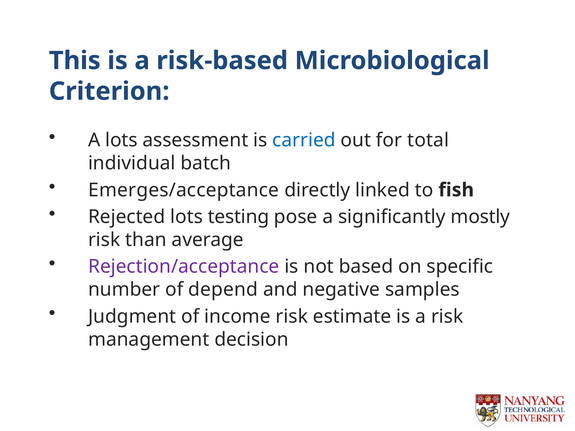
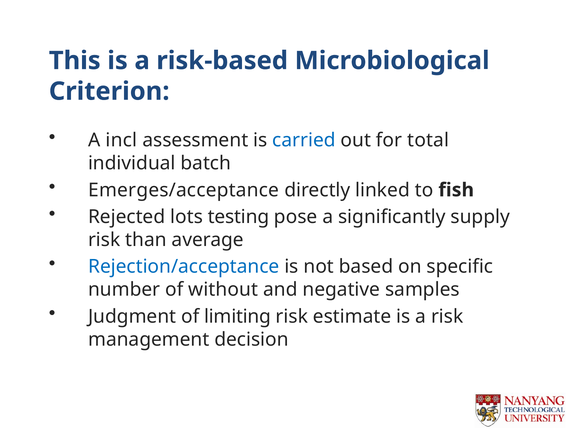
A lots: lots -> incl
mostly: mostly -> supply
Rejection/acceptance colour: purple -> blue
depend: depend -> without
income: income -> limiting
